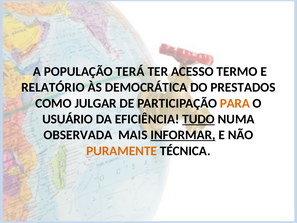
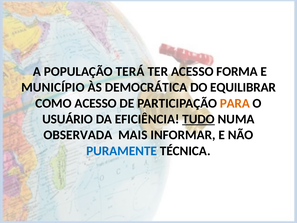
TERMO: TERMO -> FORMA
RELATÓRIO: RELATÓRIO -> MUNICÍPIO
PRESTADOS: PRESTADOS -> EQUILIBRAR
COMO JULGAR: JULGAR -> ACESSO
INFORMAR underline: present -> none
PURAMENTE colour: orange -> blue
